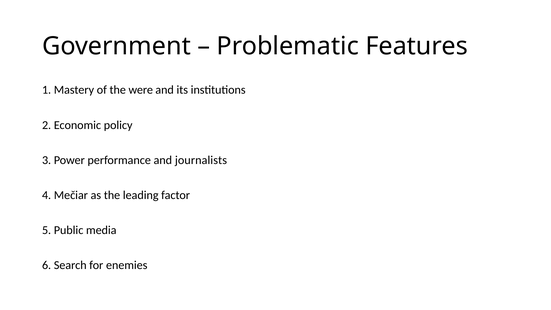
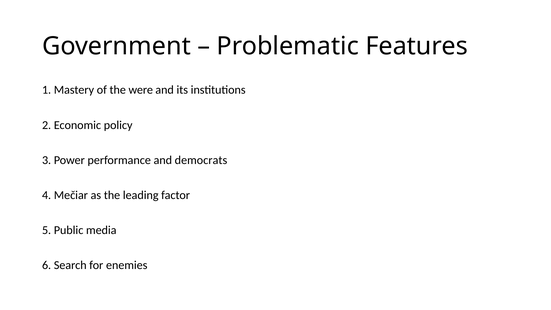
journalists: journalists -> democrats
